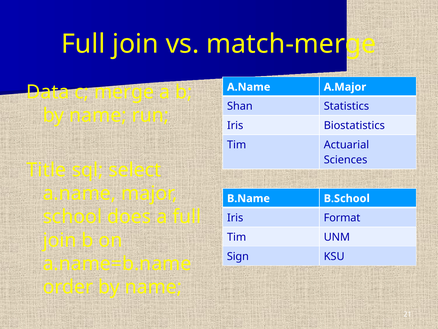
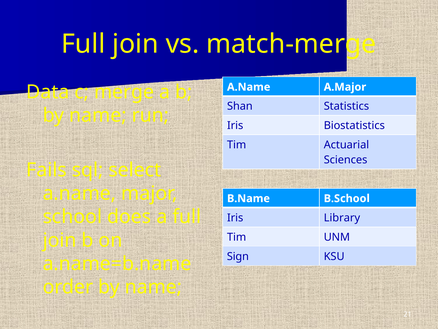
Title: Title -> Fails
Format: Format -> Library
